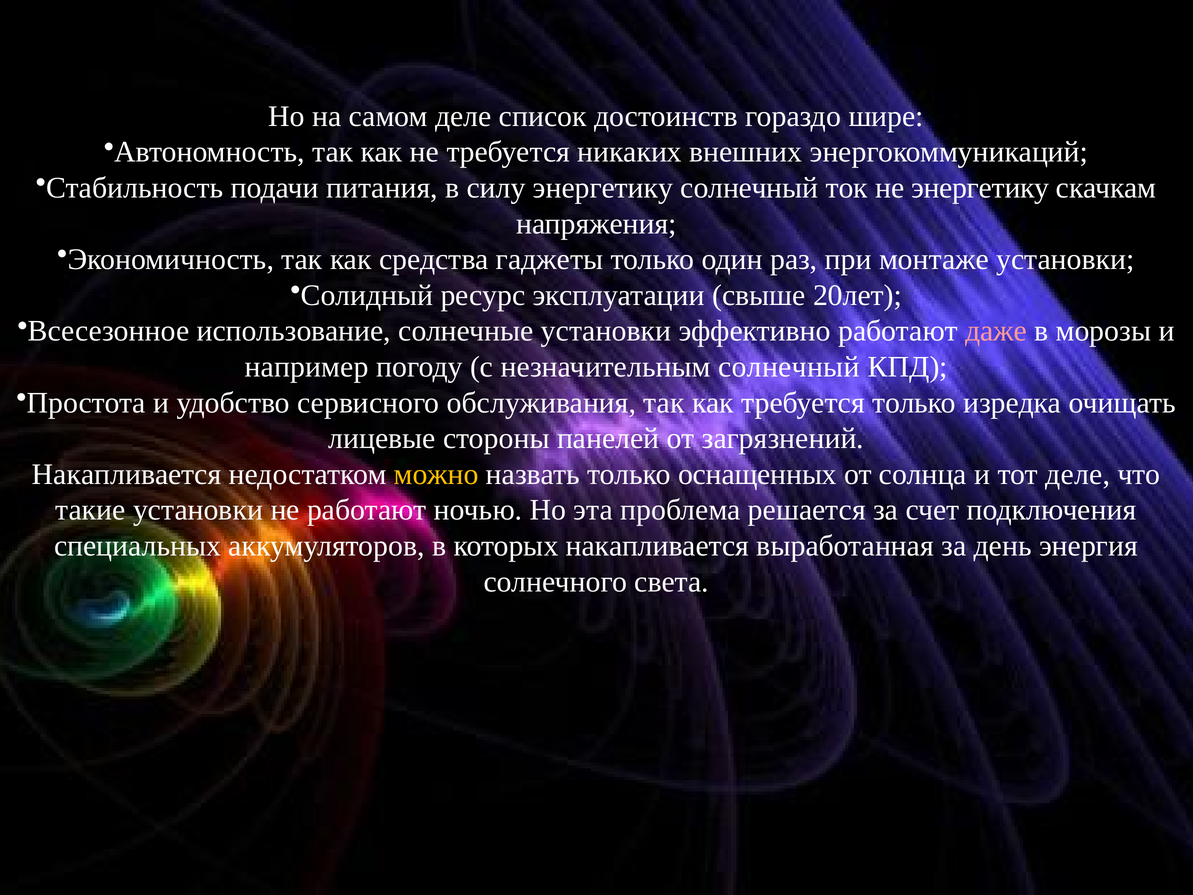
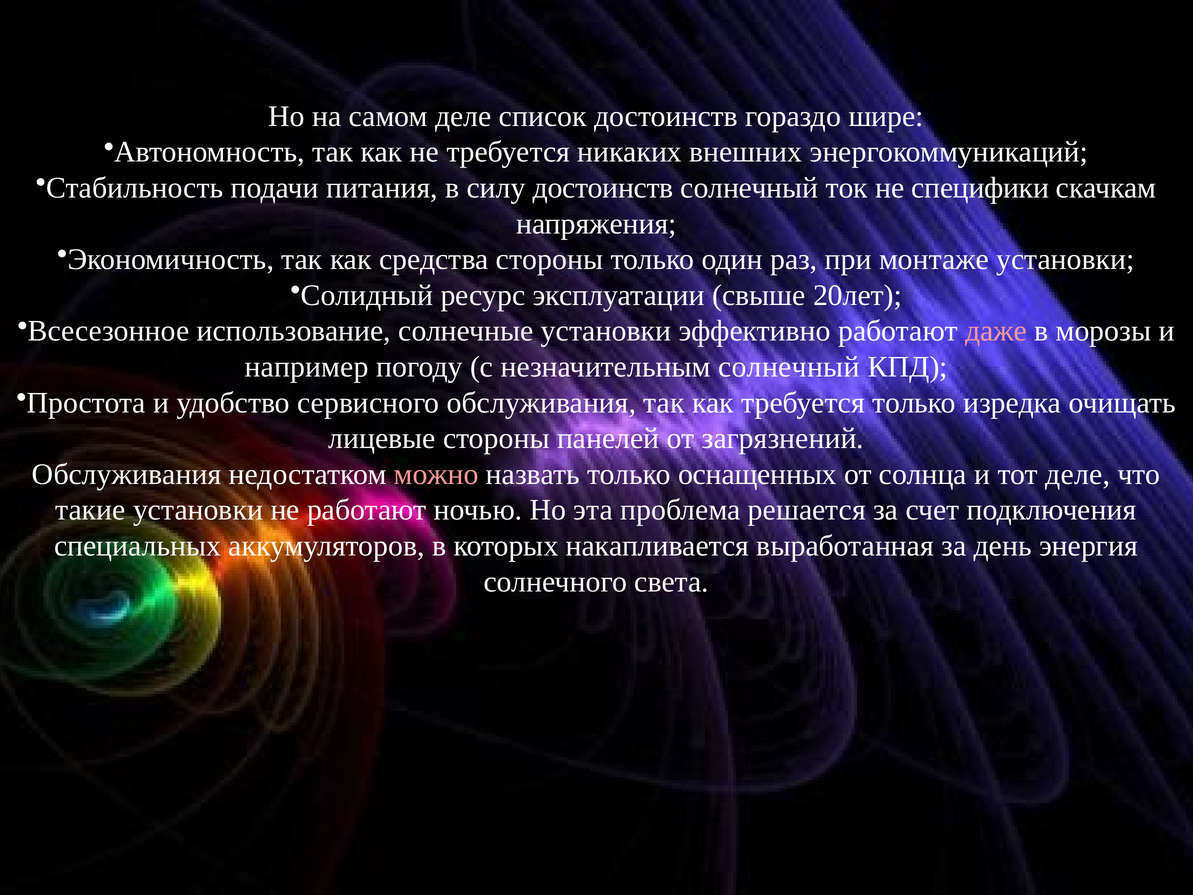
силу энергетику: энергетику -> достоинств
не энергетику: энергетику -> специфики
средства гаджеты: гаджеты -> стороны
Накапливается at (127, 474): Накапливается -> Обслуживания
можно colour: yellow -> pink
